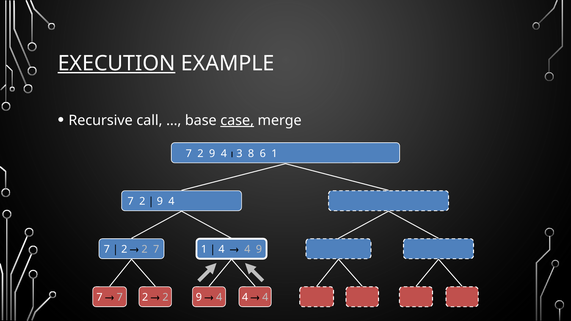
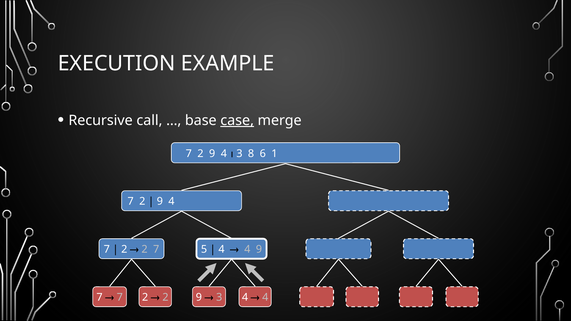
EXECUTION underline: present -> none
7 1: 1 -> 5
4 at (219, 298): 4 -> 3
